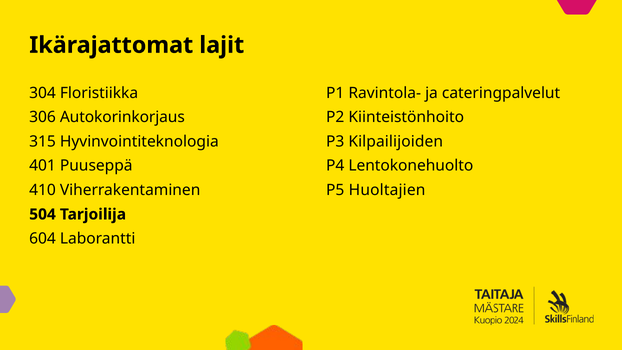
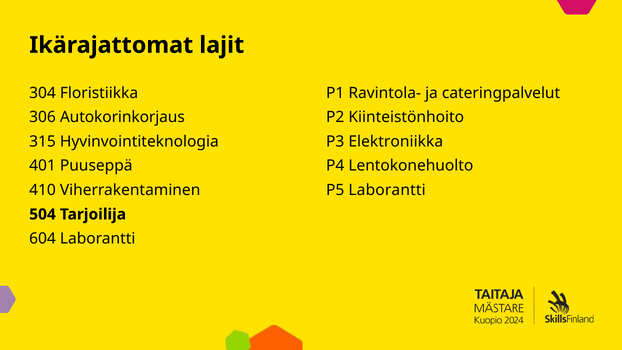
Kilpailijoiden: Kilpailijoiden -> Elektroniikka
P5 Huoltajien: Huoltajien -> Laborantti
